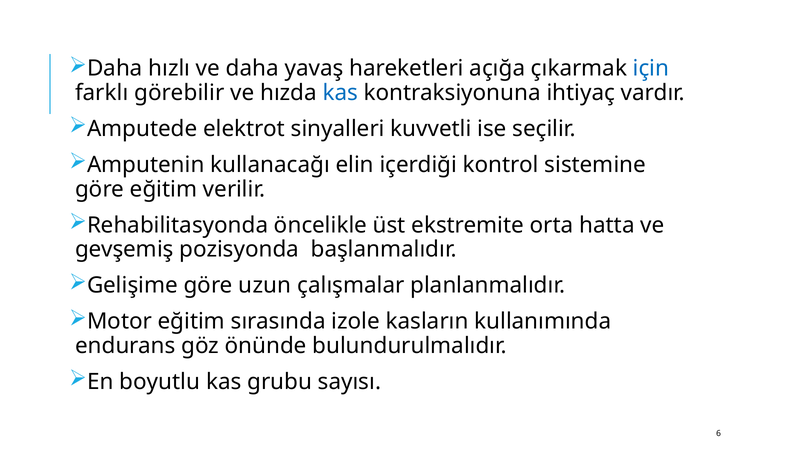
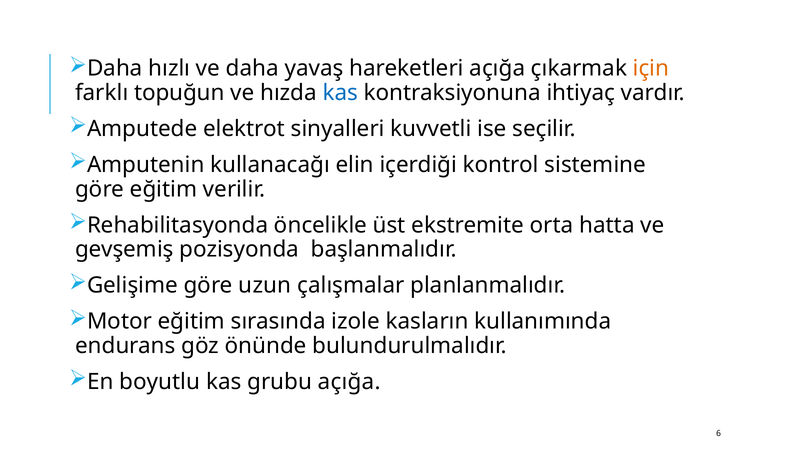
için colour: blue -> orange
görebilir: görebilir -> topuğun
grubu sayısı: sayısı -> açığa
